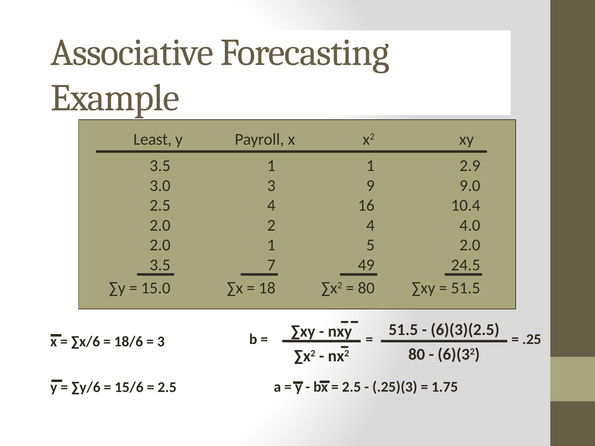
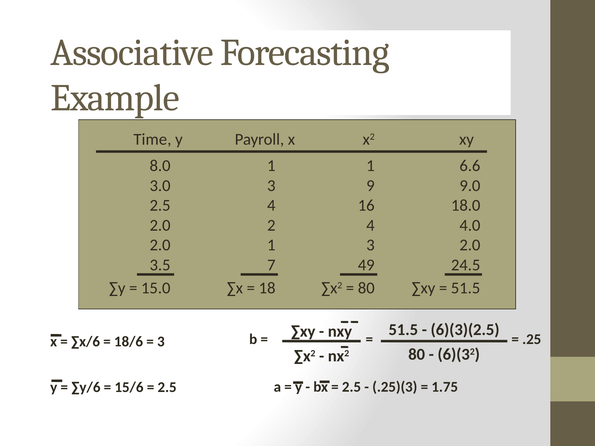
Least: Least -> Time
3.5 at (160, 166): 3.5 -> 8.0
2.9: 2.9 -> 6.6
10.4: 10.4 -> 18.0
1 5: 5 -> 3
